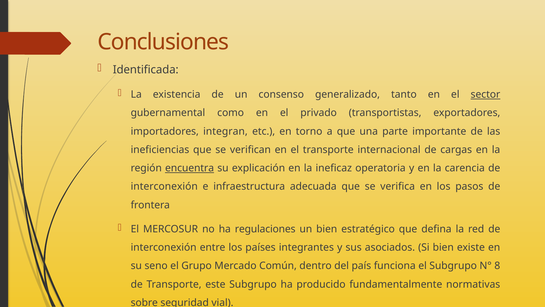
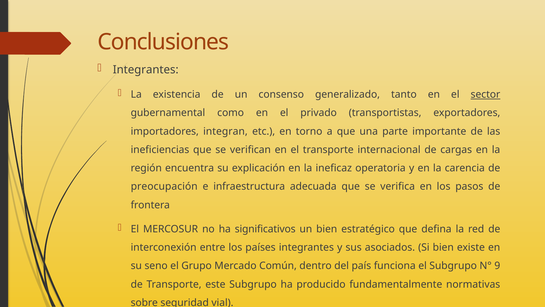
Identificada at (146, 70): Identificada -> Integrantes
encuentra underline: present -> none
interconexión at (164, 186): interconexión -> preocupación
regulaciones: regulaciones -> significativos
8: 8 -> 9
